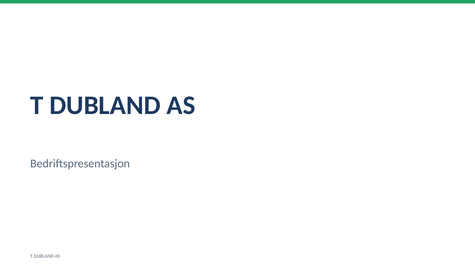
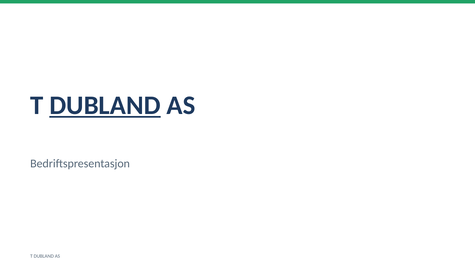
DUBLAND at (105, 105) underline: none -> present
